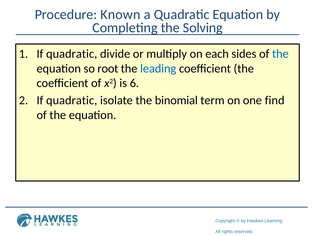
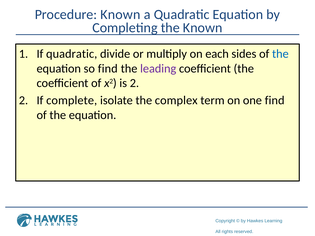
the Solving: Solving -> Known
so root: root -> find
leading colour: blue -> purple
is 6: 6 -> 2
quadratic at (72, 100): quadratic -> complete
binomial: binomial -> complex
